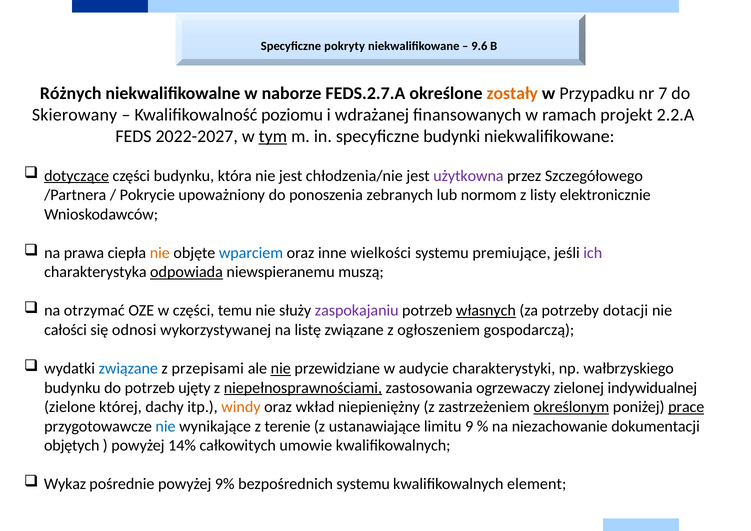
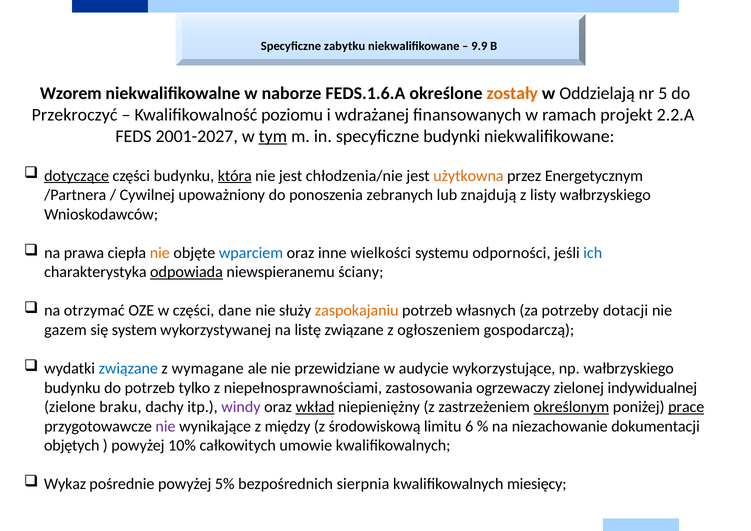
pokryty: pokryty -> zabytku
9.6: 9.6 -> 9.9
Różnych: Różnych -> Wzorem
FEDS.2.7.A: FEDS.2.7.A -> FEDS.1.6.A
Przypadku: Przypadku -> Oddzielają
7: 7 -> 5
Skierowany: Skierowany -> Przekroczyć
2022-2027: 2022-2027 -> 2001-2027
która underline: none -> present
użytkowna colour: purple -> orange
Szczegółowego: Szczegółowego -> Energetycznym
Pokrycie: Pokrycie -> Cywilnej
normom: normom -> znajdują
listy elektronicznie: elektronicznie -> wałbrzyskiego
premiujące: premiujące -> odporności
ich colour: purple -> blue
muszą: muszą -> ściany
temu: temu -> dane
zaspokajaniu colour: purple -> orange
własnych underline: present -> none
całości: całości -> gazem
odnosi: odnosi -> system
przepisami: przepisami -> wymagane
nie at (281, 368) underline: present -> none
charakterystyki: charakterystyki -> wykorzystujące
ujęty: ujęty -> tylko
niepełnosprawnościami underline: present -> none
której: której -> braku
windy colour: orange -> purple
wkład underline: none -> present
nie at (166, 426) colour: blue -> purple
terenie: terenie -> między
ustanawiające: ustanawiające -> środowiskową
9: 9 -> 6
14%: 14% -> 10%
9%: 9% -> 5%
bezpośrednich systemu: systemu -> sierpnia
element: element -> miesięcy
